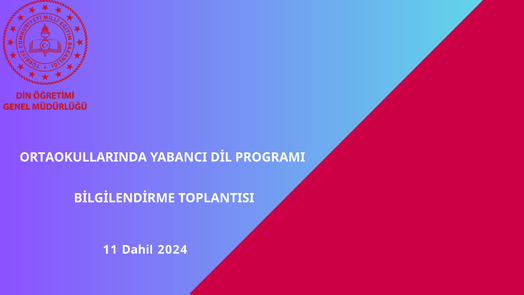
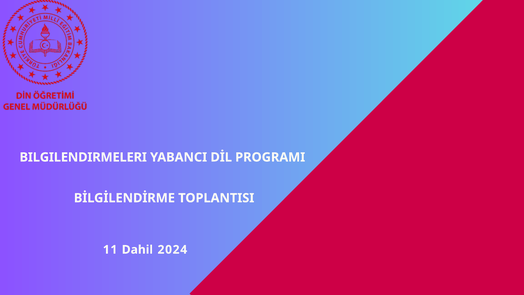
ORTAOKULLARINDA: ORTAOKULLARINDA -> BILGILENDIRMELERI
